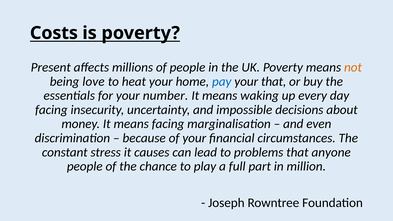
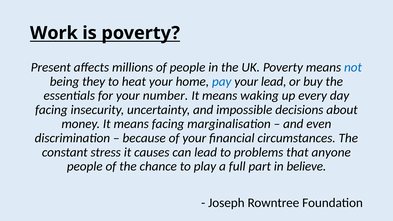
Costs: Costs -> Work
not colour: orange -> blue
love: love -> they
your that: that -> lead
million: million -> believe
